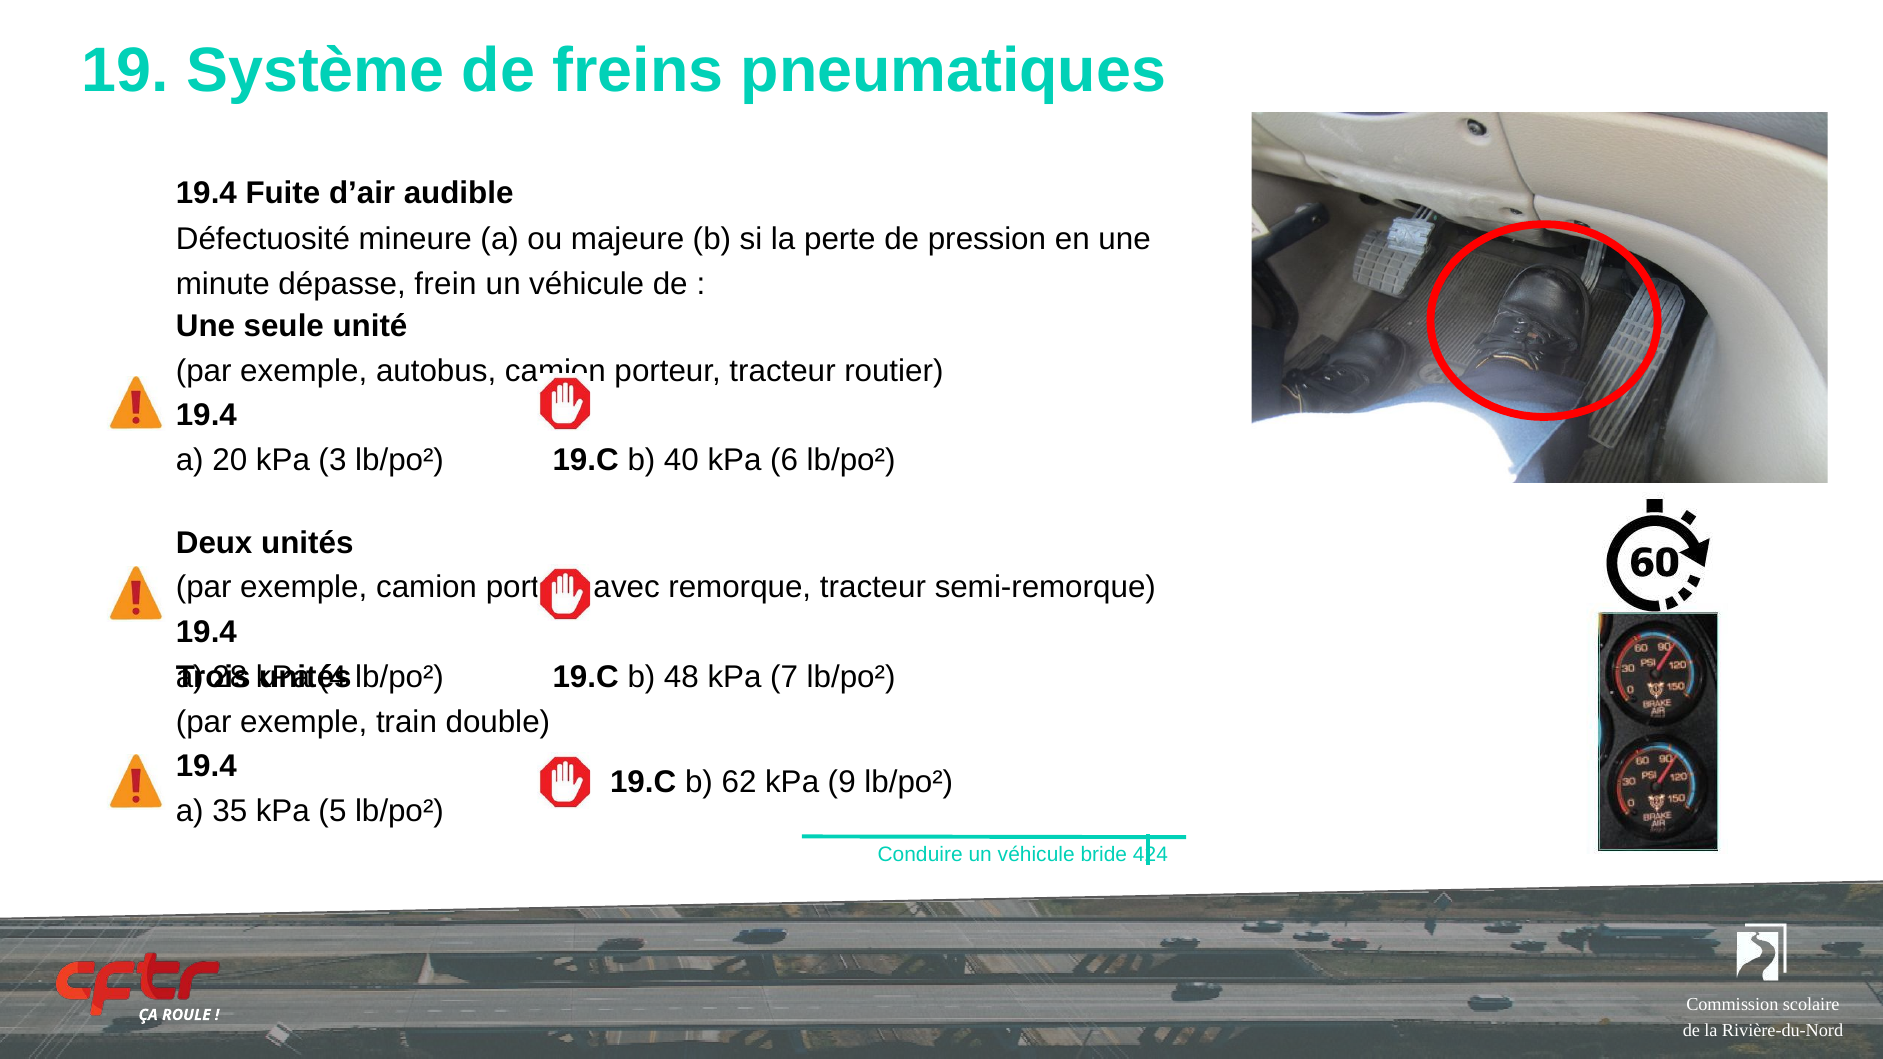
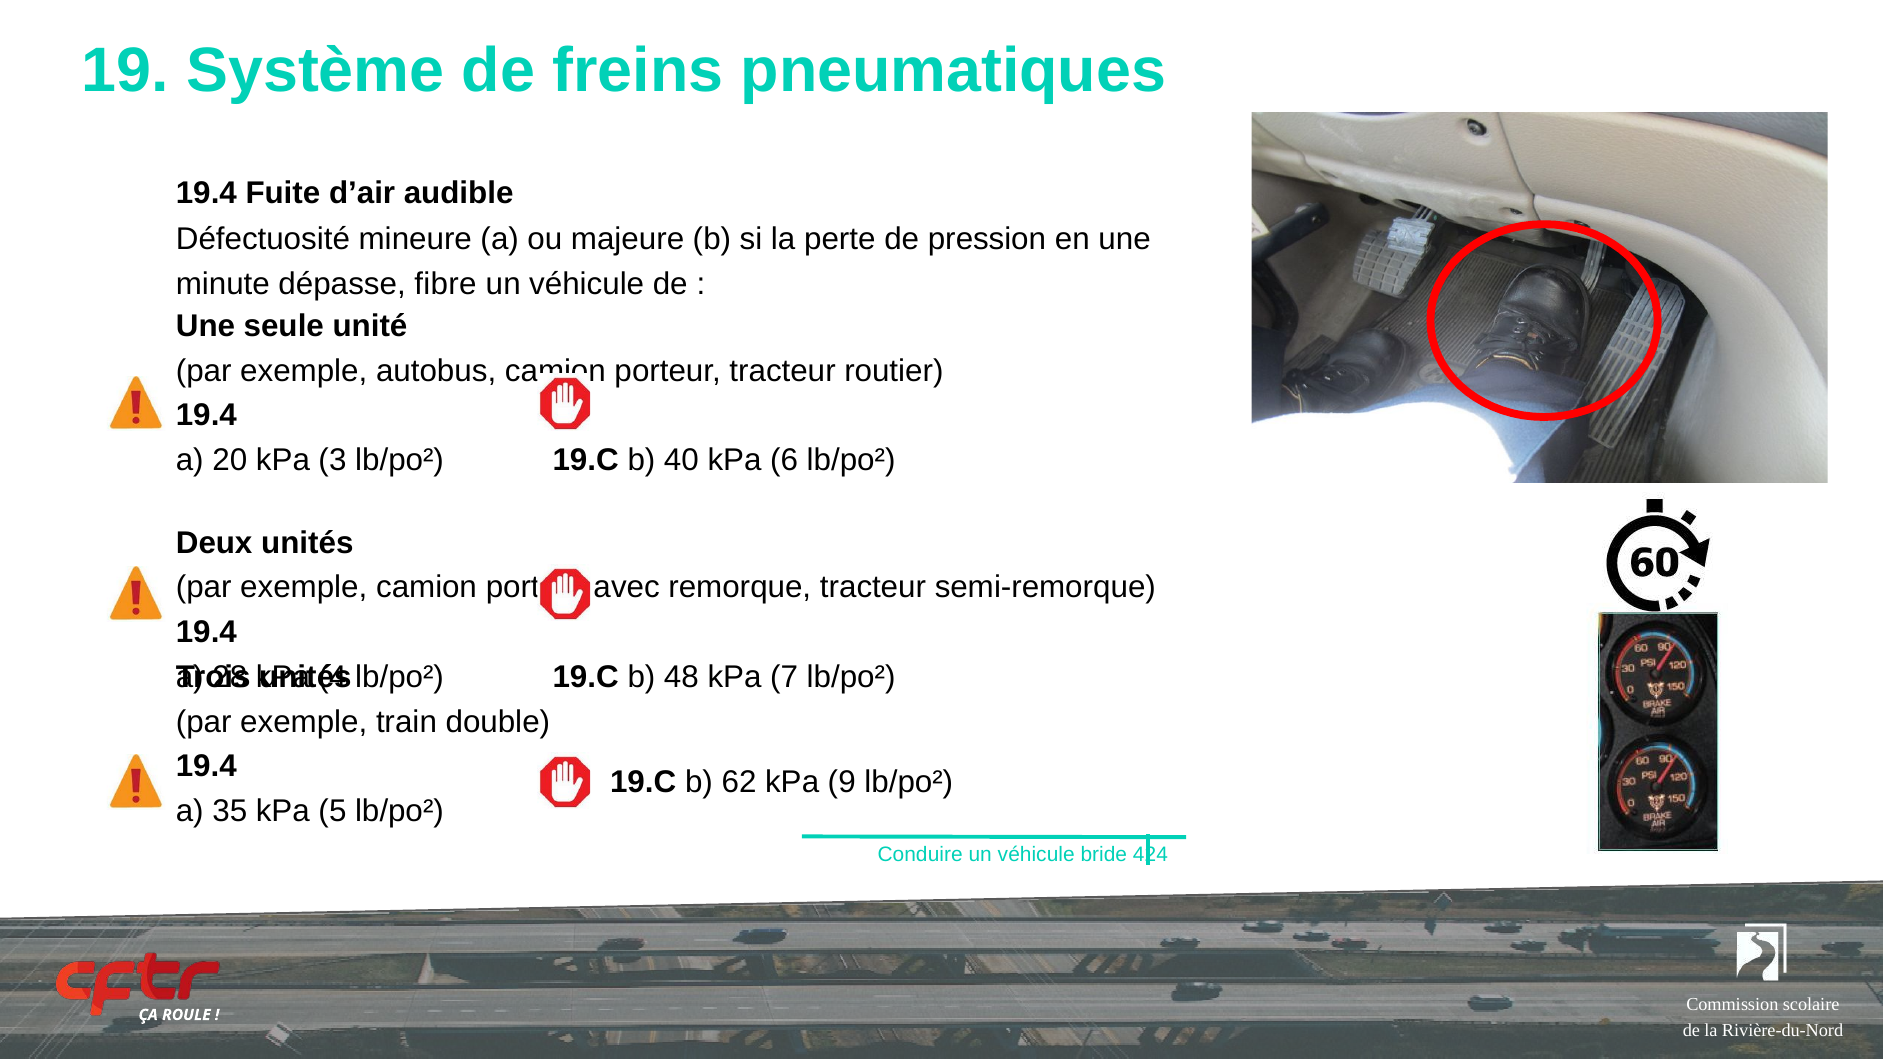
frein: frein -> fibre
